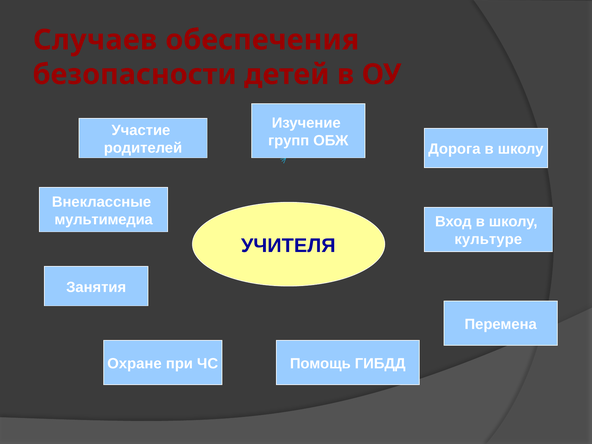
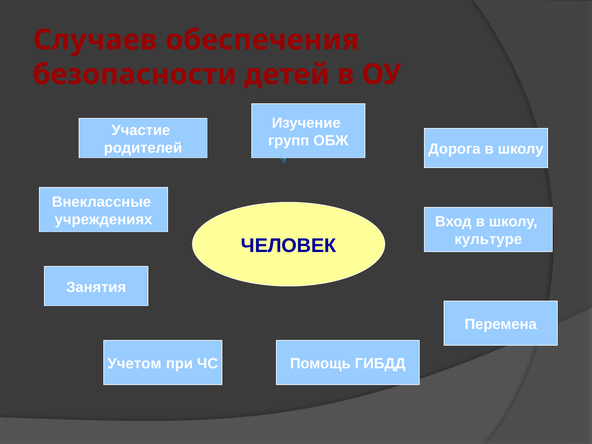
мультимедиа: мультимедиа -> учреждениях
УЧИТЕЛЯ: УЧИТЕЛЯ -> ЧЕЛОВЕК
Охране: Охране -> Учетом
